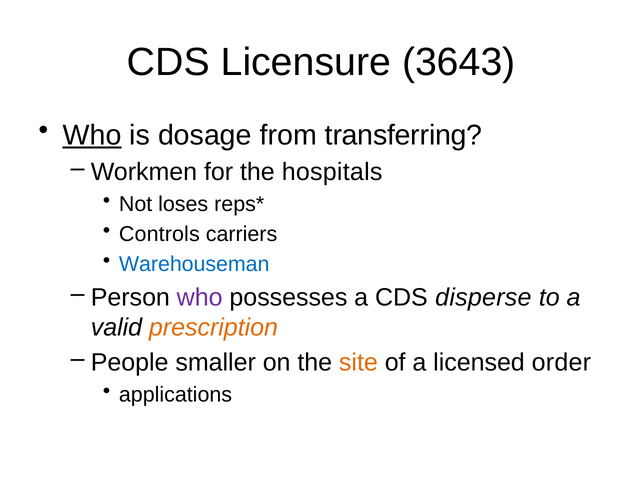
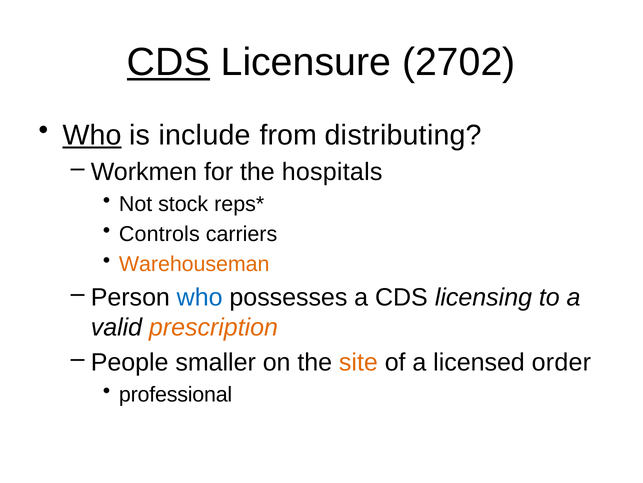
CDS at (168, 62) underline: none -> present
3643: 3643 -> 2702
dosage: dosage -> include
transferring: transferring -> distributing
loses: loses -> stock
Warehouseman colour: blue -> orange
who at (200, 297) colour: purple -> blue
disperse: disperse -> licensing
applications: applications -> professional
